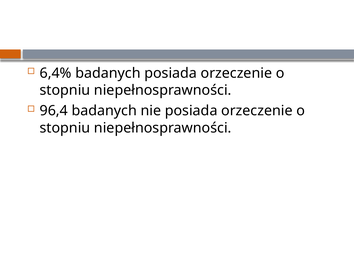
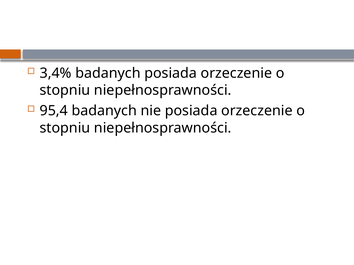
6,4%: 6,4% -> 3,4%
96,4: 96,4 -> 95,4
